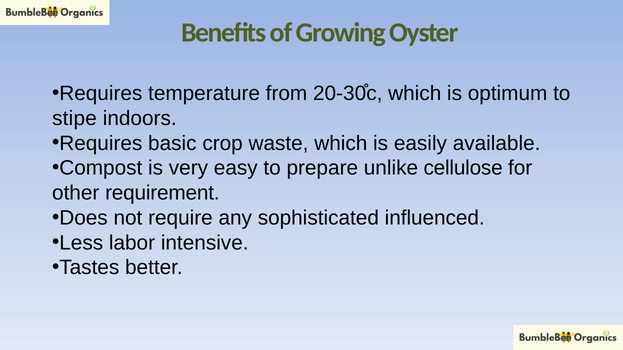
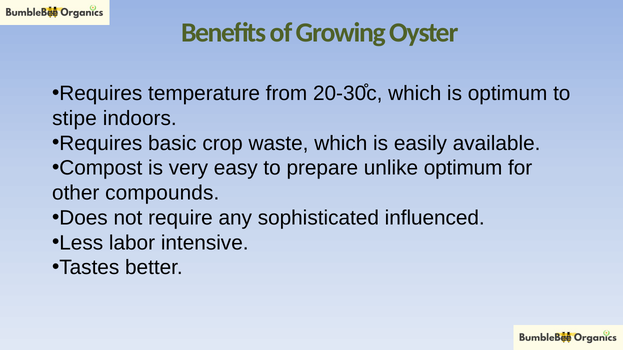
unlike cellulose: cellulose -> optimum
requirement: requirement -> compounds
